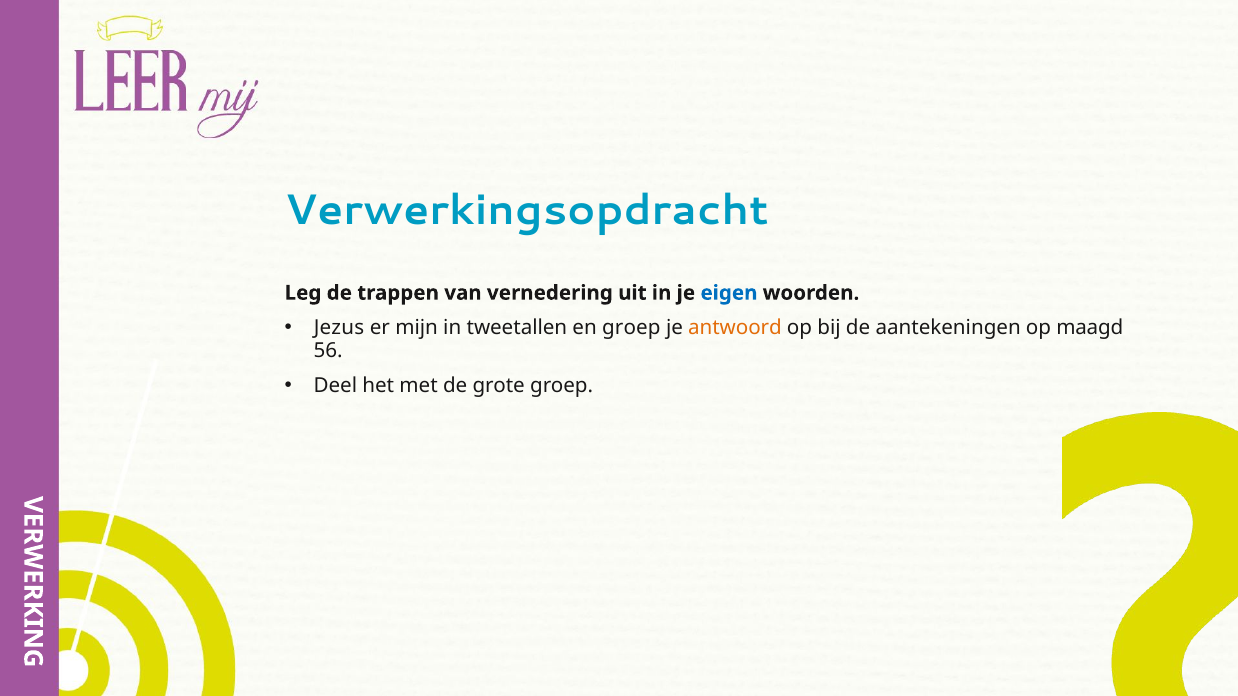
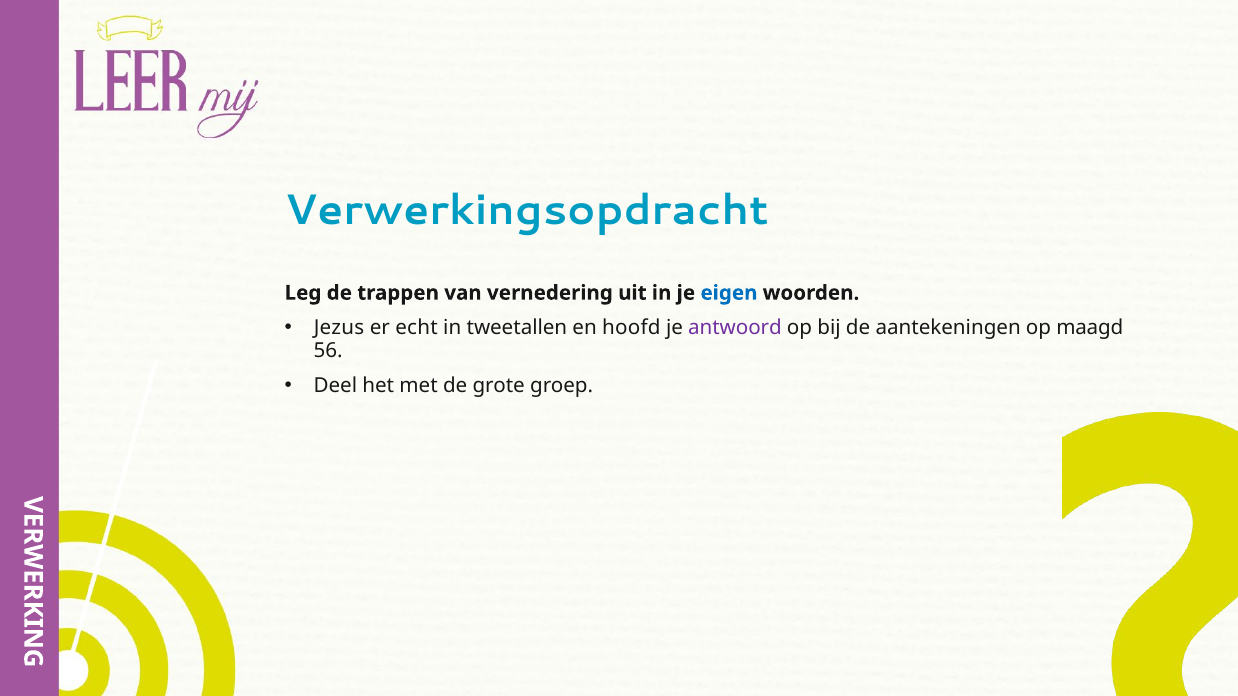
mijn: mijn -> echt
en groep: groep -> hoofd
antwoord colour: orange -> purple
